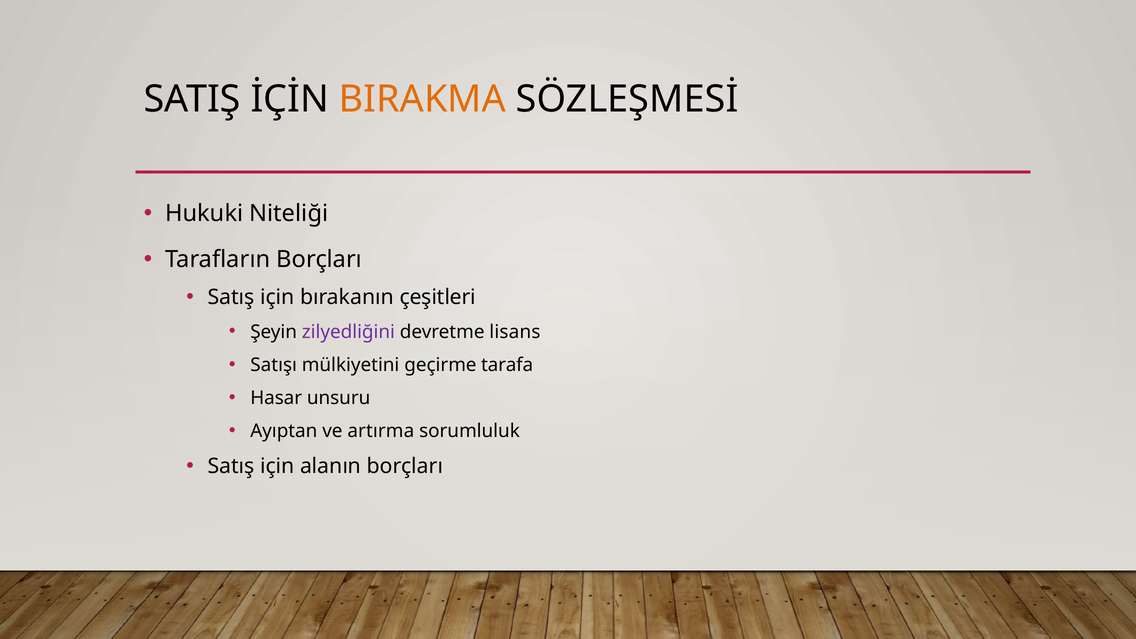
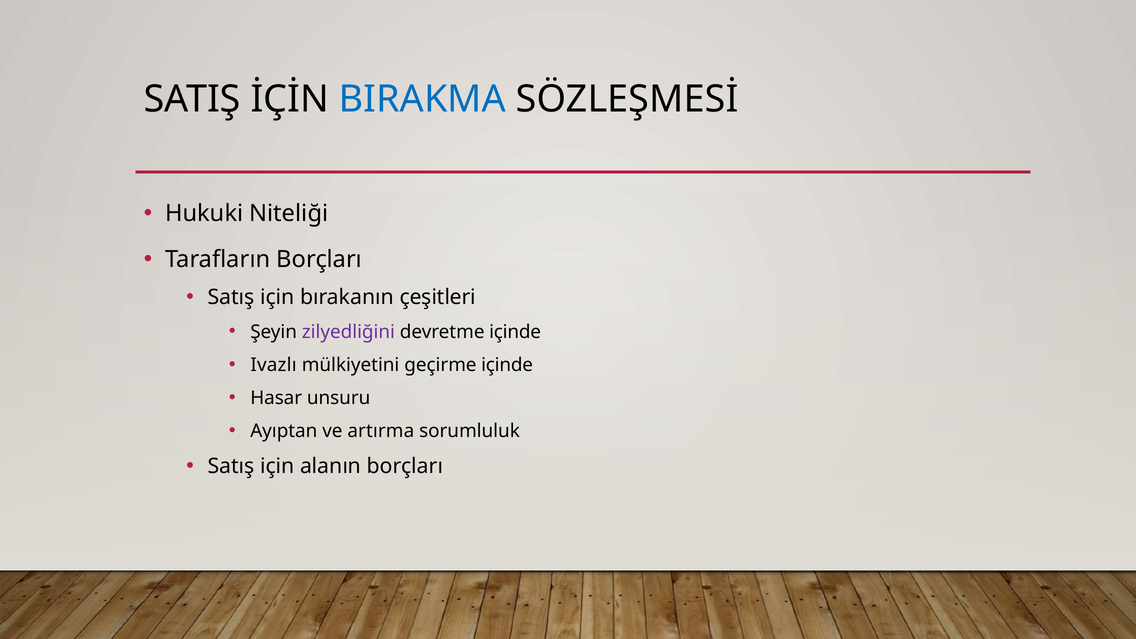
BIRAKMA colour: orange -> blue
devretme lisans: lisans -> içinde
Satışı: Satışı -> Ivazlı
geçirme tarafa: tarafa -> içinde
